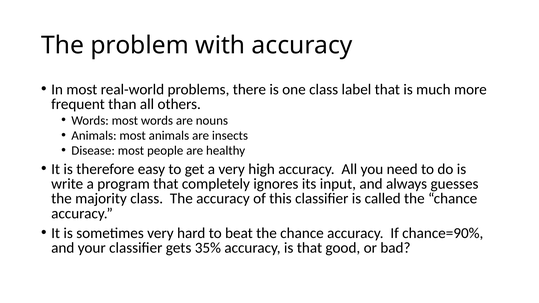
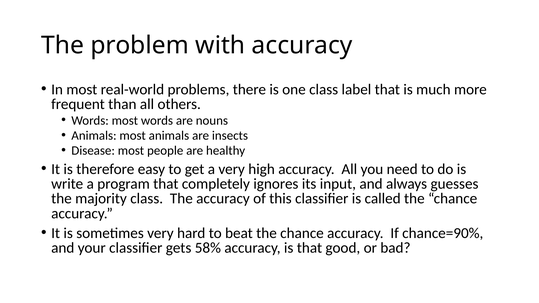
35%: 35% -> 58%
